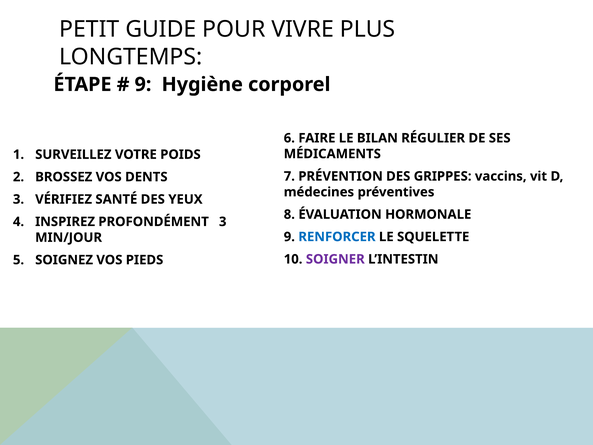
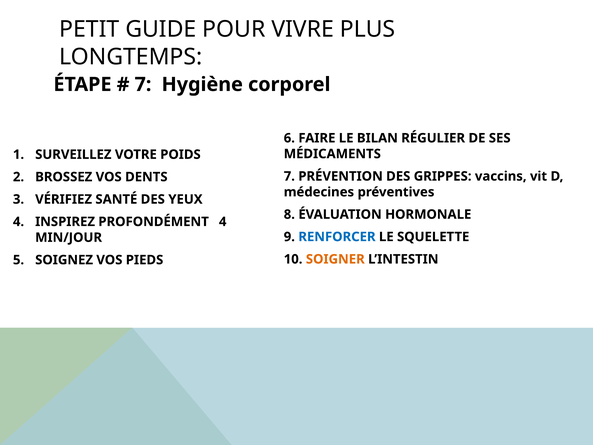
9 at (143, 84): 9 -> 7
PROFONDÉMENT 3: 3 -> 4
SOIGNER colour: purple -> orange
